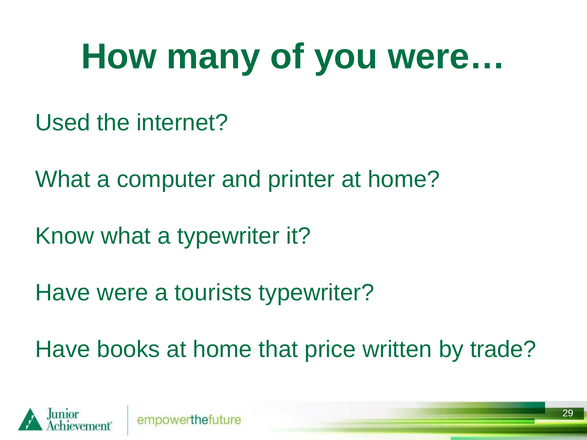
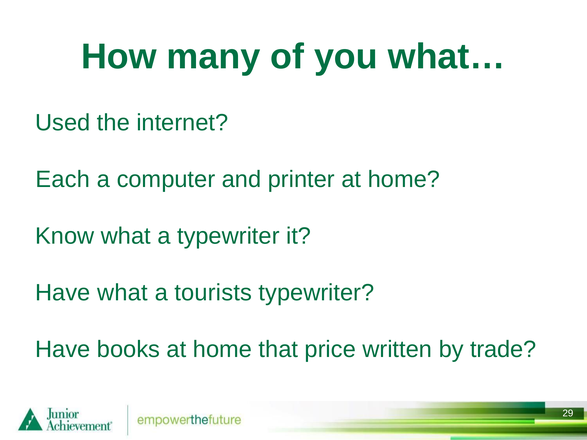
were…: were… -> what…
What at (63, 179): What -> Each
Have were: were -> what
